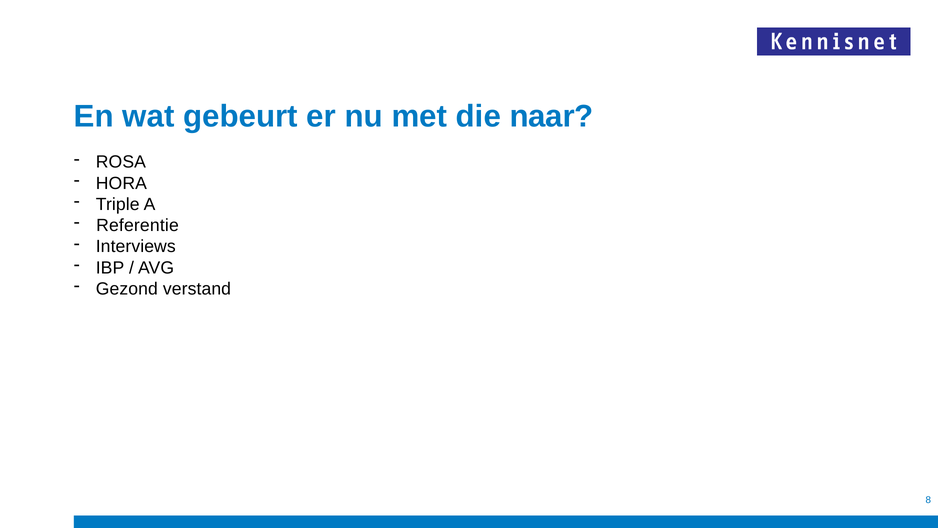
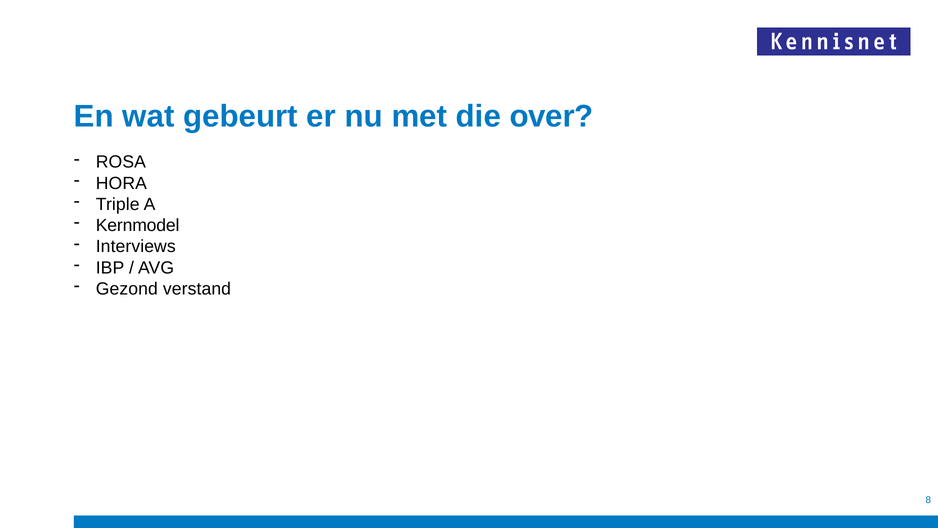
naar: naar -> over
Referentie: Referentie -> Kernmodel
